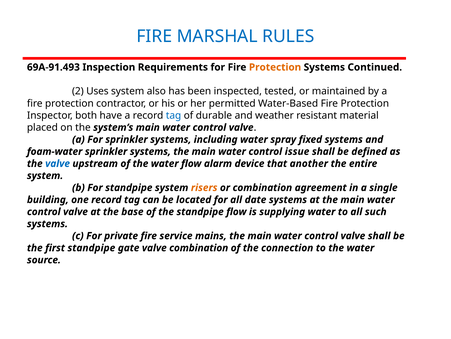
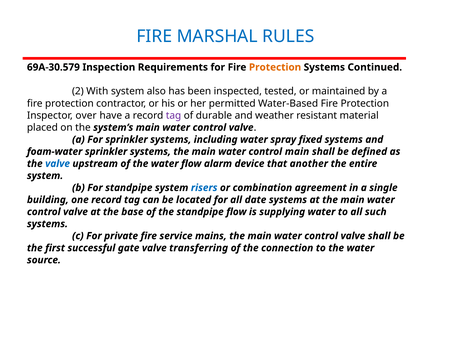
69A-91.493: 69A-91.493 -> 69A-30.579
Uses: Uses -> With
both: both -> over
tag at (174, 115) colour: blue -> purple
control issue: issue -> main
risers colour: orange -> blue
first standpipe: standpipe -> successful
valve combination: combination -> transferring
